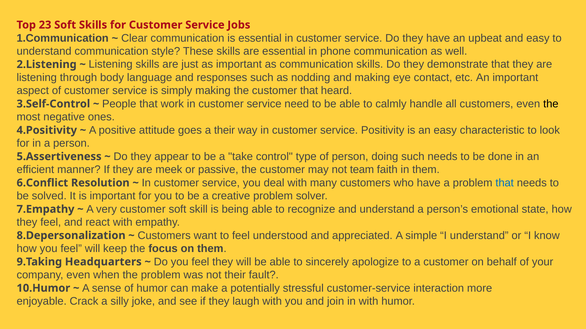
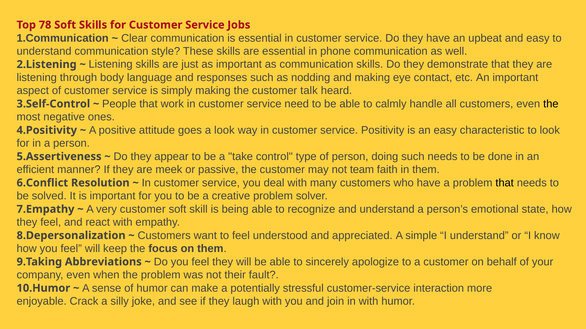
23: 23 -> 78
customer that: that -> talk
a their: their -> look
that at (505, 183) colour: blue -> black
Headquarters: Headquarters -> Abbreviations
